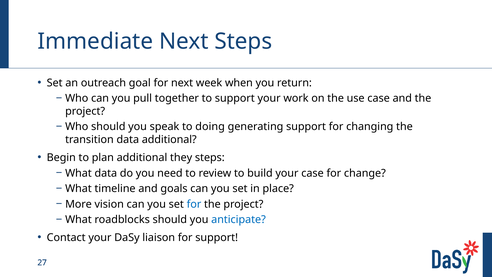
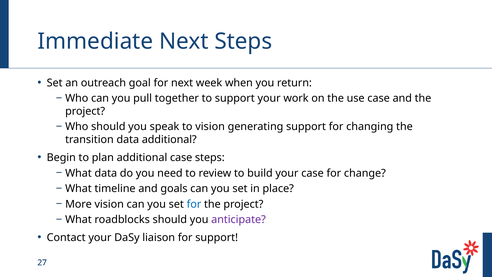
to doing: doing -> vision
additional they: they -> case
anticipate colour: blue -> purple
